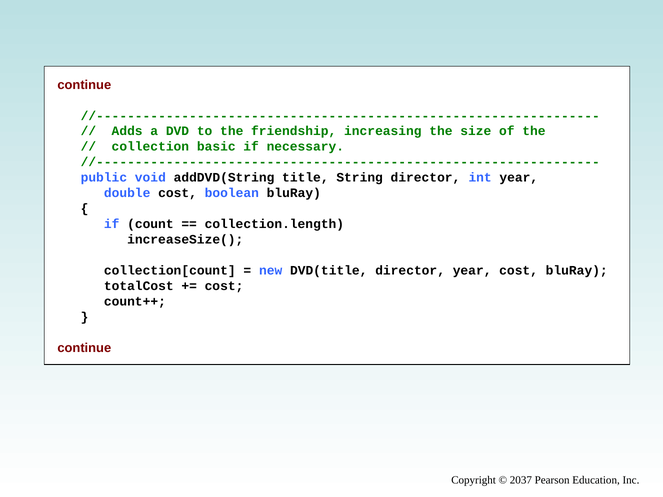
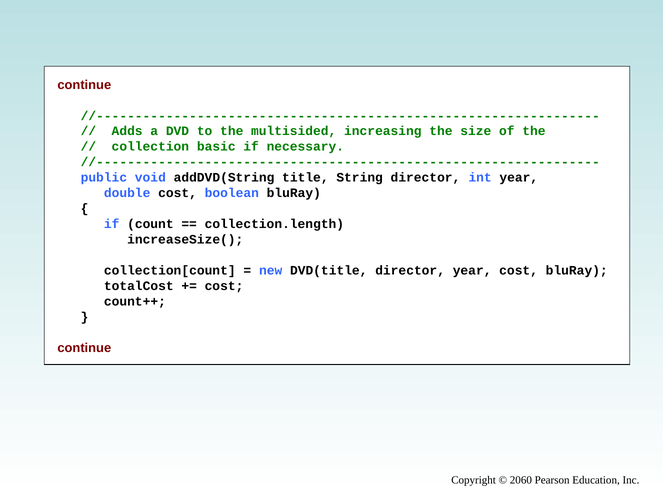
friendship: friendship -> multisided
2037: 2037 -> 2060
